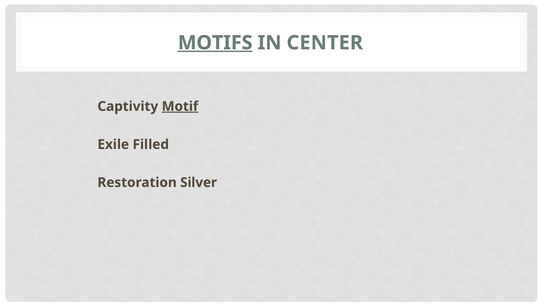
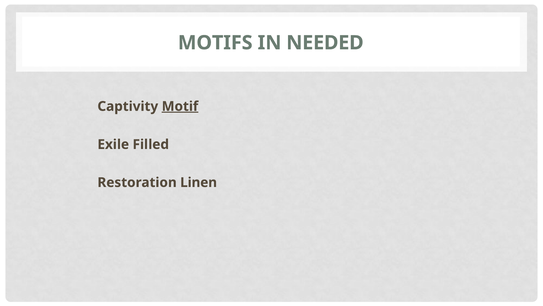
MOTIFS underline: present -> none
CENTER: CENTER -> NEEDED
Silver: Silver -> Linen
